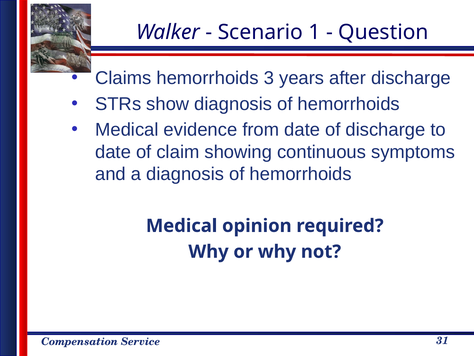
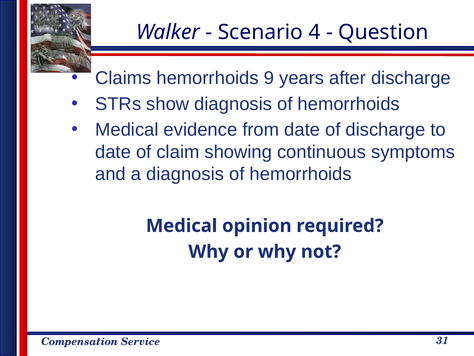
1: 1 -> 4
3: 3 -> 9
